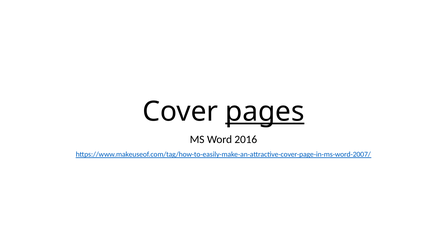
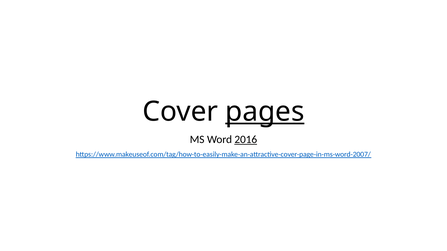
2016 underline: none -> present
